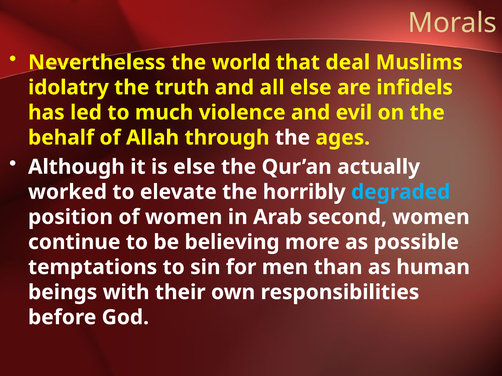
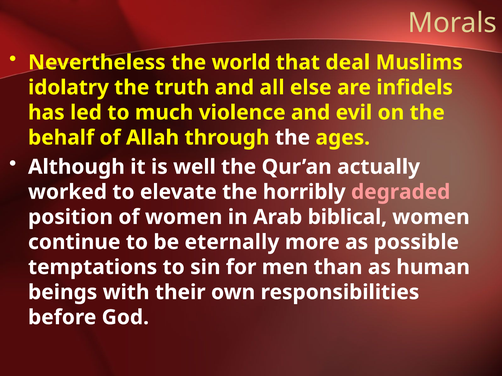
is else: else -> well
degraded colour: light blue -> pink
second: second -> biblical
believing: believing -> eternally
